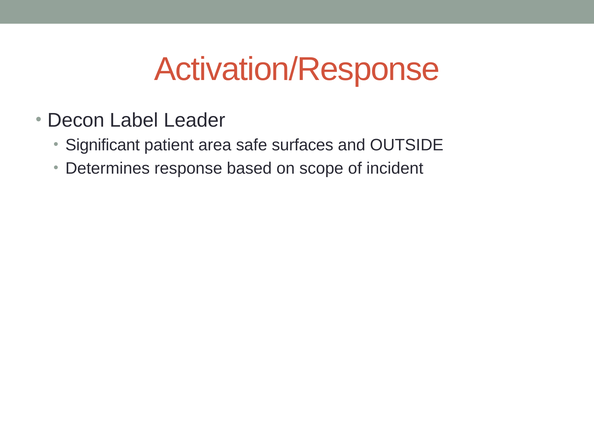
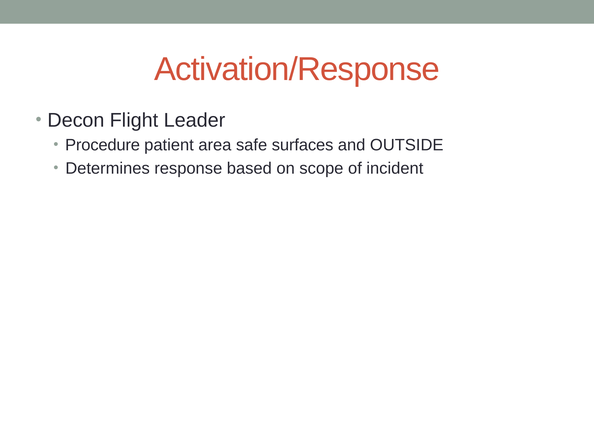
Label: Label -> Flight
Significant: Significant -> Procedure
